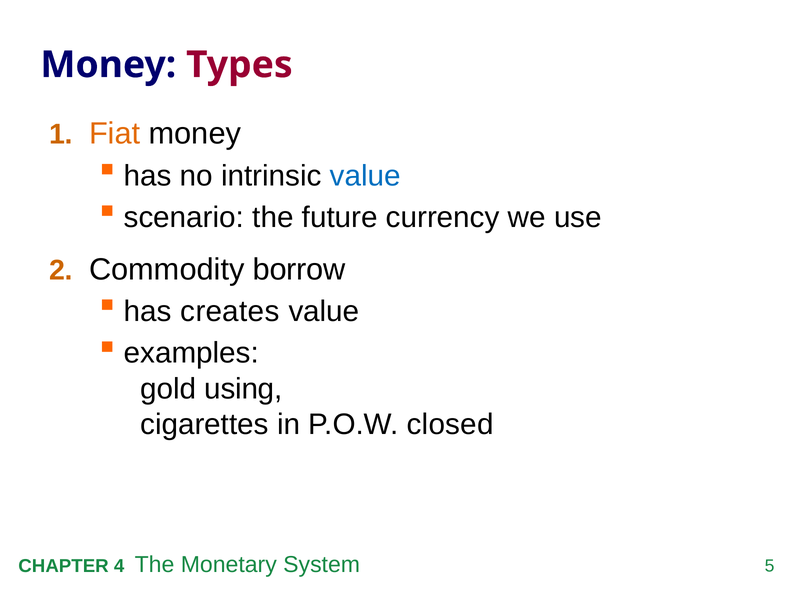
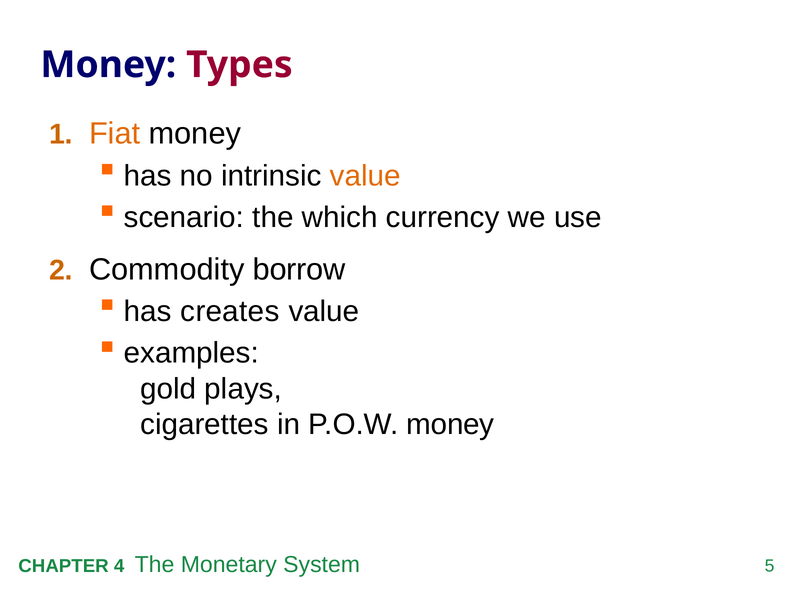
value at (365, 176) colour: blue -> orange
future: future -> which
using: using -> plays
P.O.W closed: closed -> money
